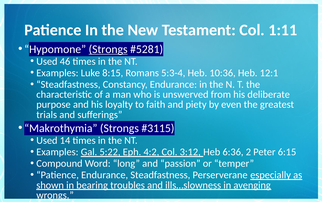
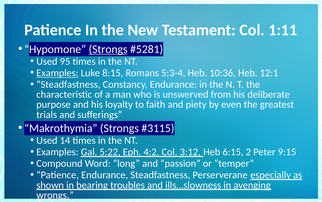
46: 46 -> 95
Examples at (57, 73) underline: none -> present
6:36: 6:36 -> 6:15
6:15: 6:15 -> 9:15
